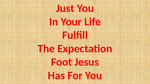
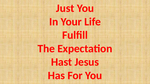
Foot: Foot -> Hast
